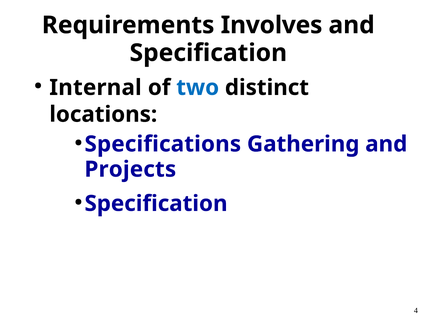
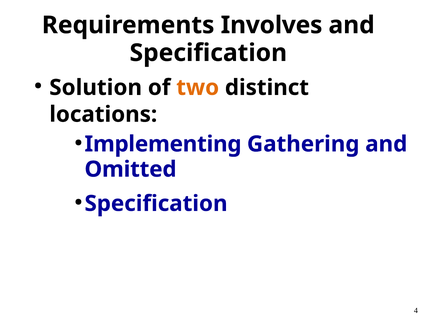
Internal: Internal -> Solution
two colour: blue -> orange
Specifications: Specifications -> Implementing
Projects: Projects -> Omitted
